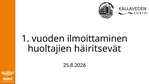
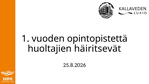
ilmoittaminen: ilmoittaminen -> opintopistettä
